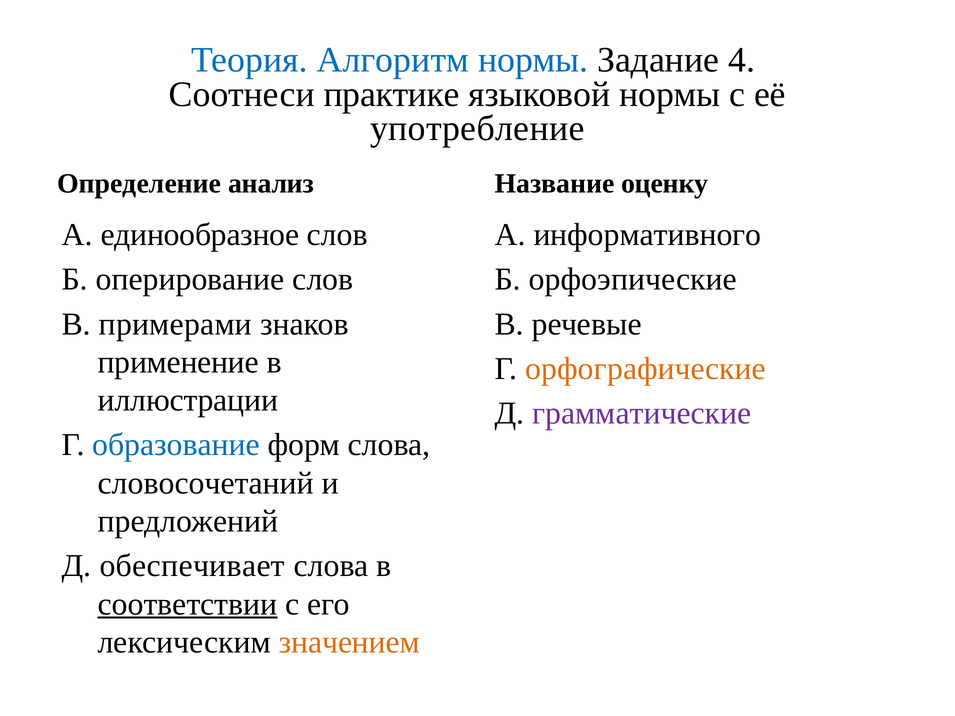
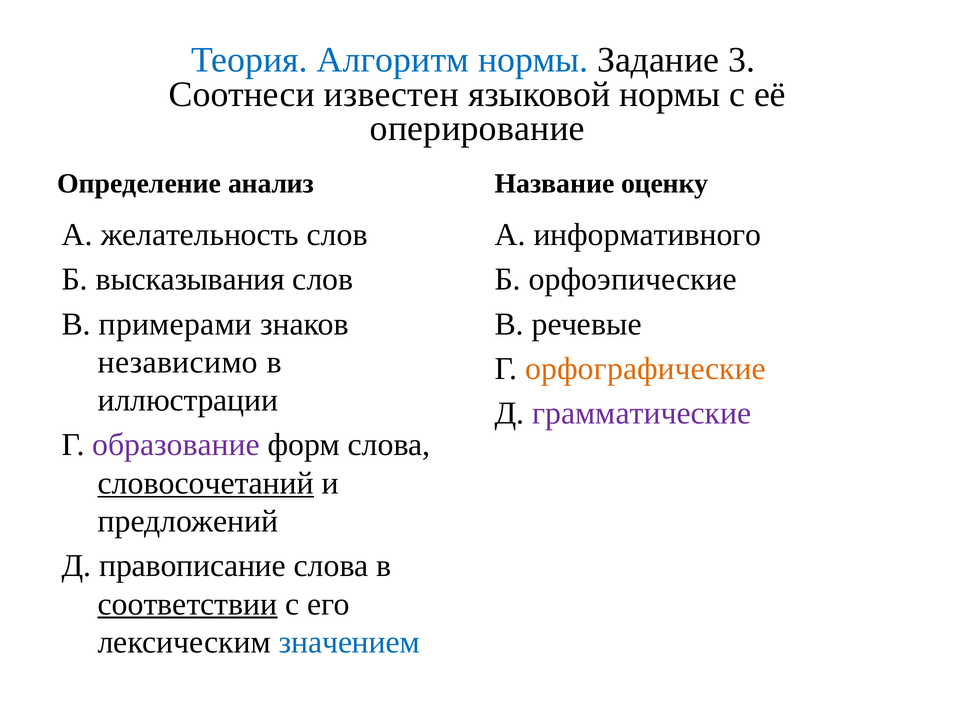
4: 4 -> 3
практике: практике -> известен
употребление: употребление -> оперирование
единообразное: единообразное -> желательность
оперирование: оперирование -> высказывания
применение: применение -> независимо
образование colour: blue -> purple
словосочетаний underline: none -> present
обеспечивает: обеспечивает -> правописание
значением colour: orange -> blue
